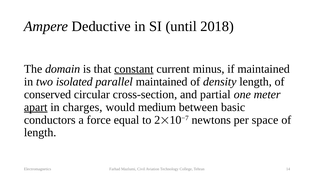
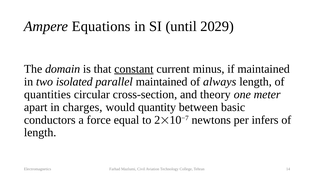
Deductive: Deductive -> Equations
2018: 2018 -> 2029
density: density -> always
conserved: conserved -> quantities
partial: partial -> theory
apart underline: present -> none
medium: medium -> quantity
space: space -> infers
